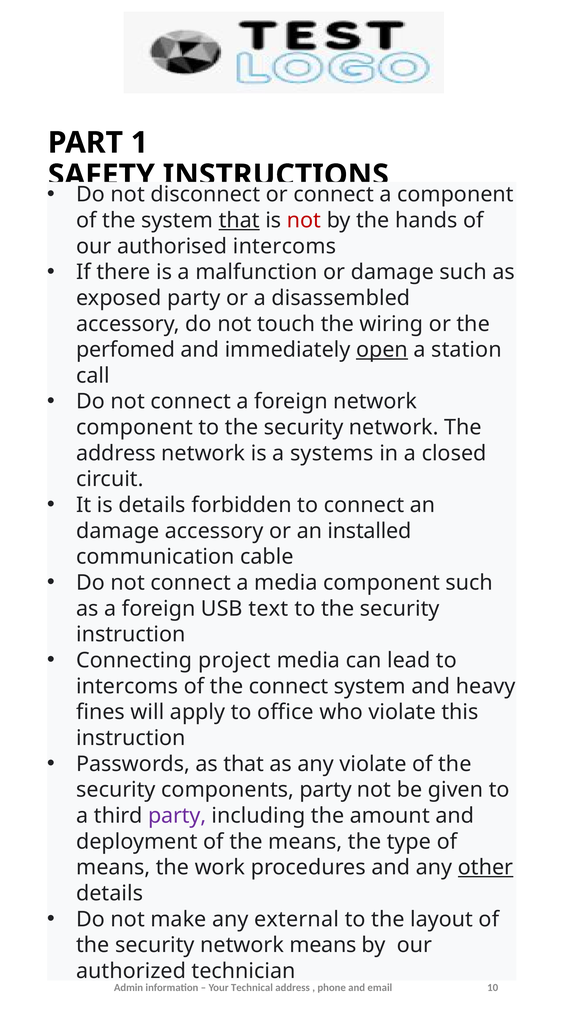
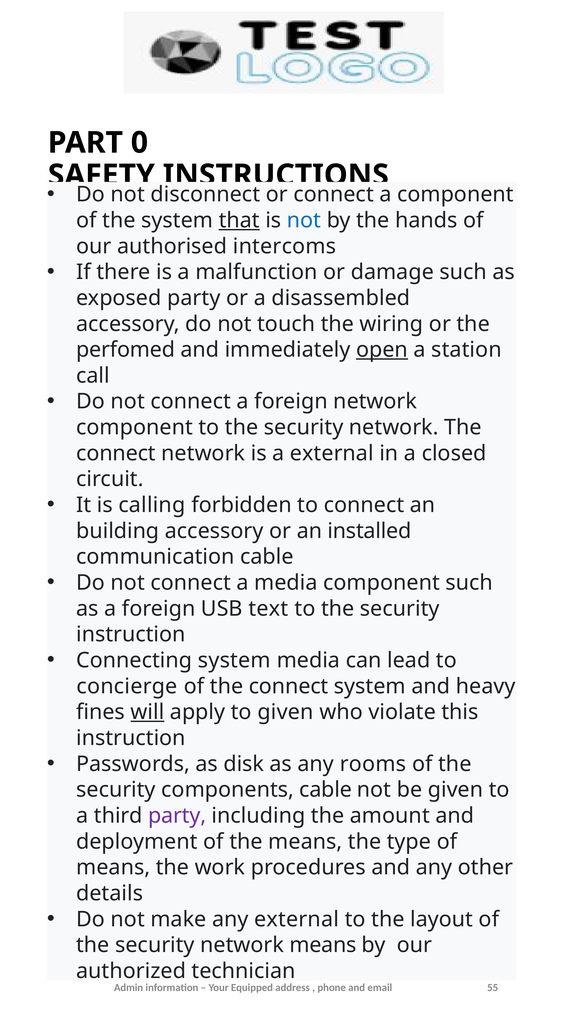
1: 1 -> 0
not at (304, 220) colour: red -> blue
address at (116, 453): address -> connect
a systems: systems -> external
is details: details -> calling
damage at (118, 531): damage -> building
Connecting project: project -> system
intercoms at (127, 686): intercoms -> concierge
will underline: none -> present
to office: office -> given
as that: that -> disk
any violate: violate -> rooms
components party: party -> cable
other underline: present -> none
Technical: Technical -> Equipped
10: 10 -> 55
